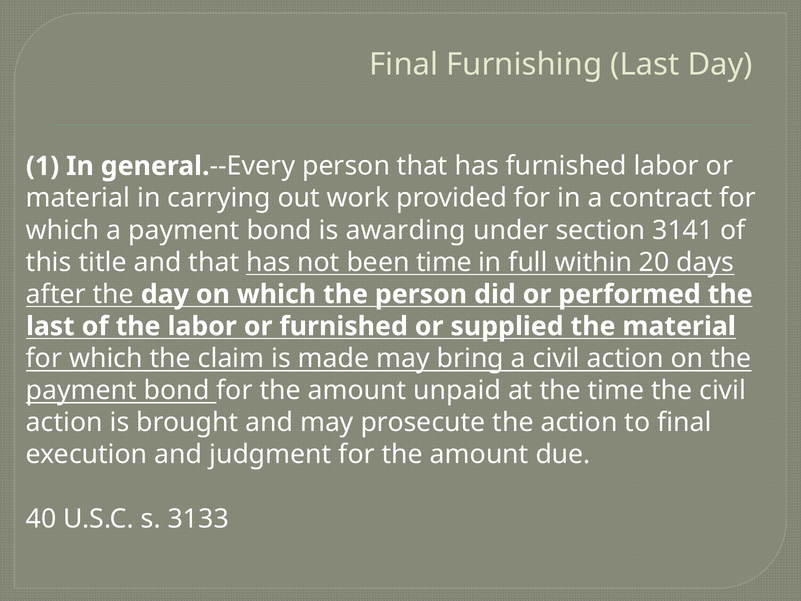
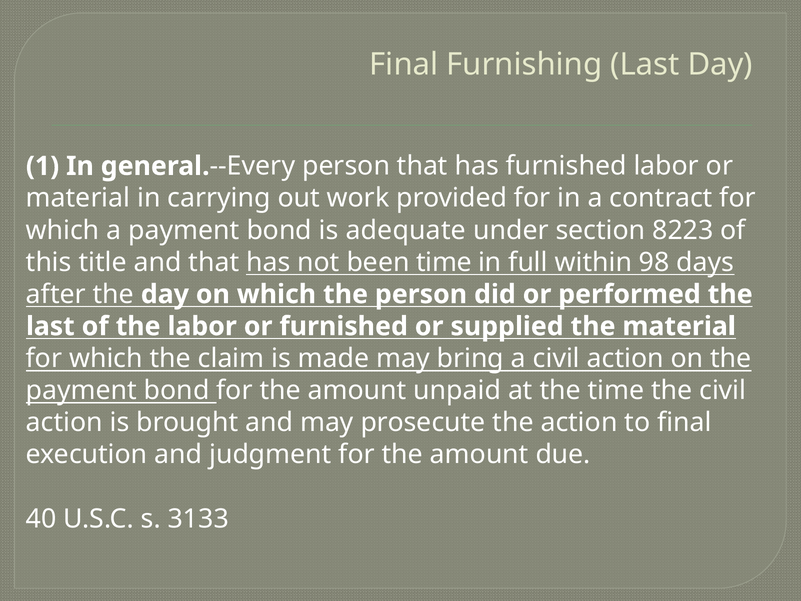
awarding: awarding -> adequate
3141: 3141 -> 8223
20: 20 -> 98
